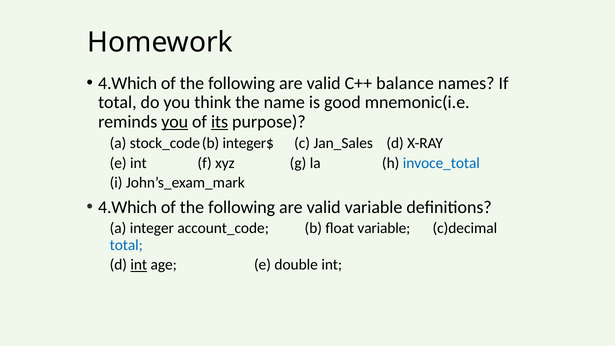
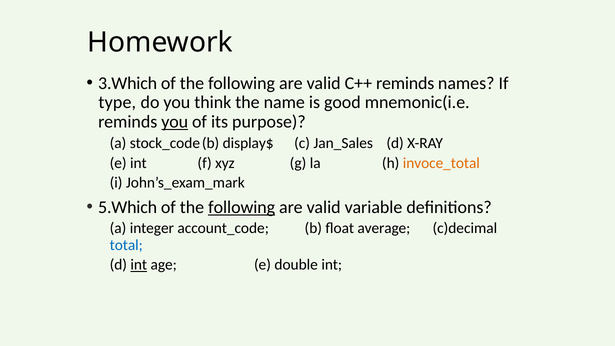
4.Which at (128, 83): 4.Which -> 3.Which
C++ balance: balance -> reminds
total at (117, 103): total -> type
its underline: present -> none
integer$: integer$ -> display$
invoce_total colour: blue -> orange
4.Which at (128, 207): 4.Which -> 5.Which
following at (242, 207) underline: none -> present
float variable: variable -> average
